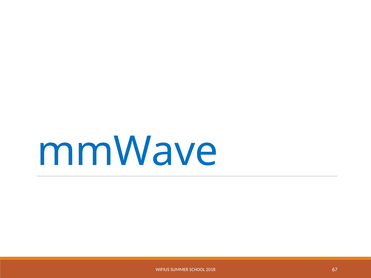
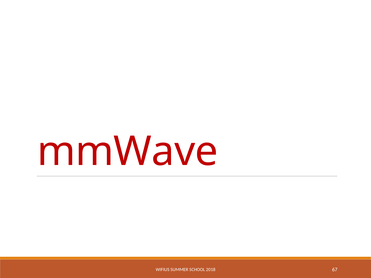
mmWave colour: blue -> red
